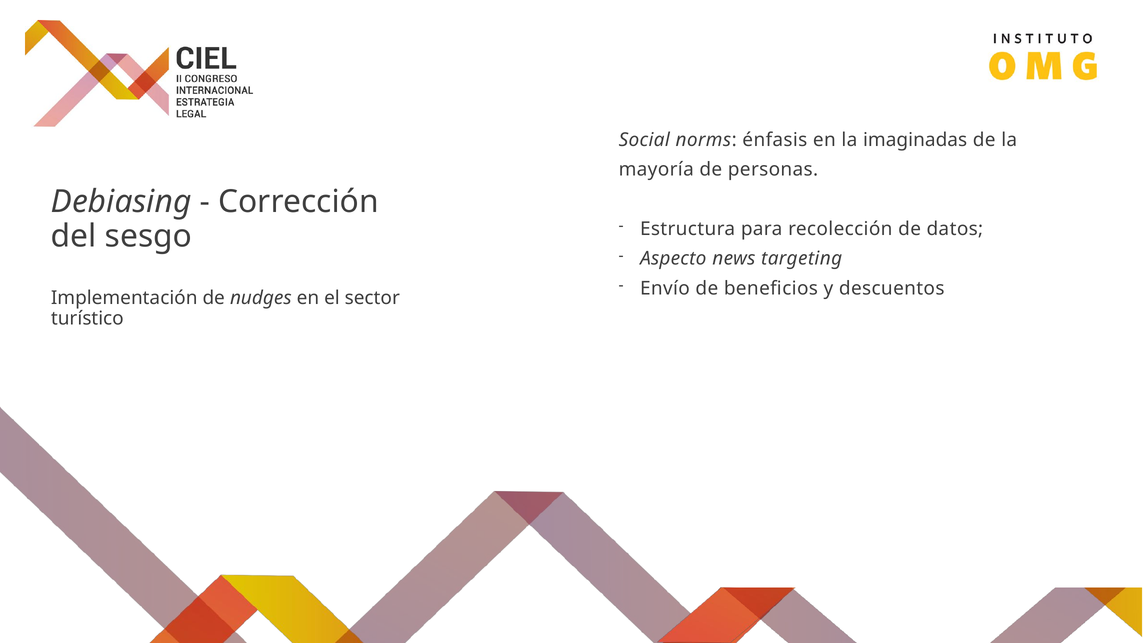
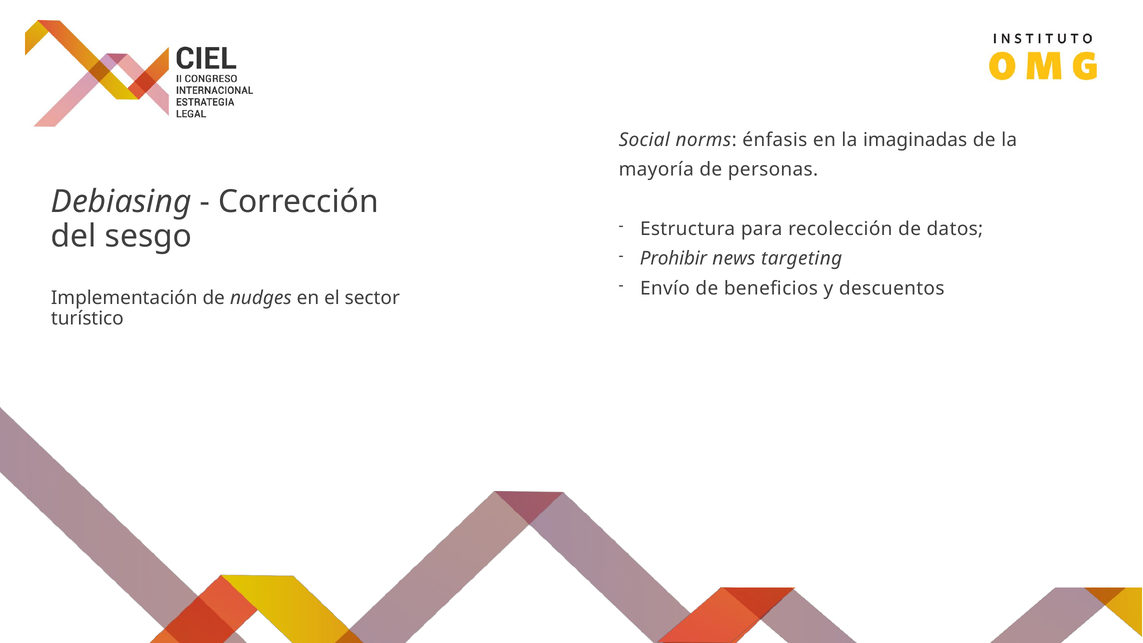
Aspecto: Aspecto -> Prohibir
